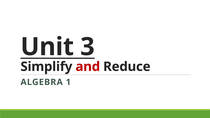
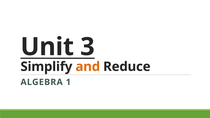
and colour: red -> orange
